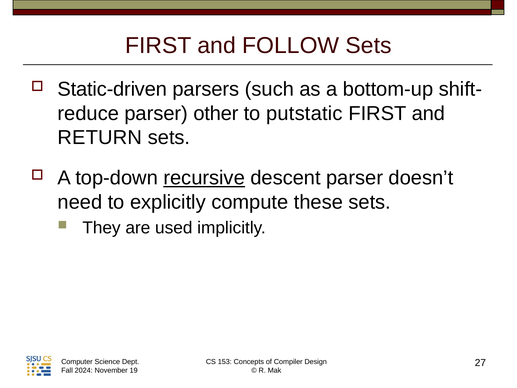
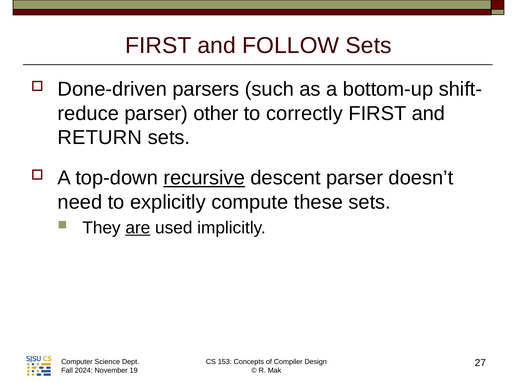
Static-driven: Static-driven -> Done-driven
putstatic: putstatic -> correctly
are underline: none -> present
